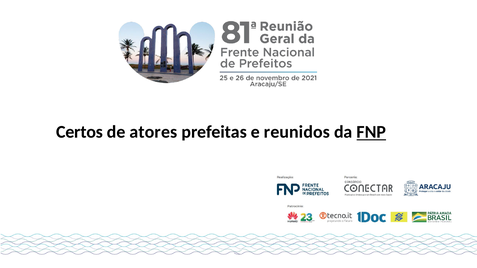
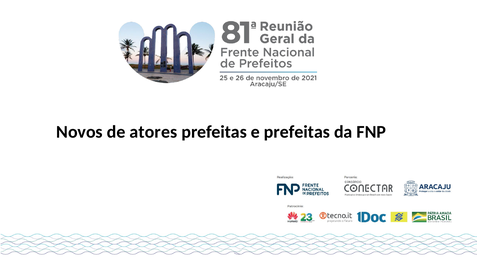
Certos: Certos -> Novos
e reunidos: reunidos -> prefeitas
FNP underline: present -> none
